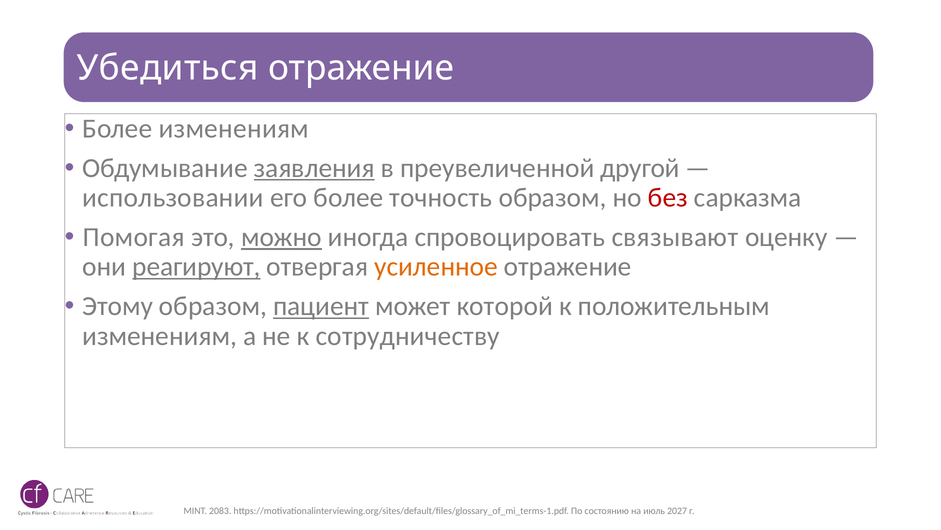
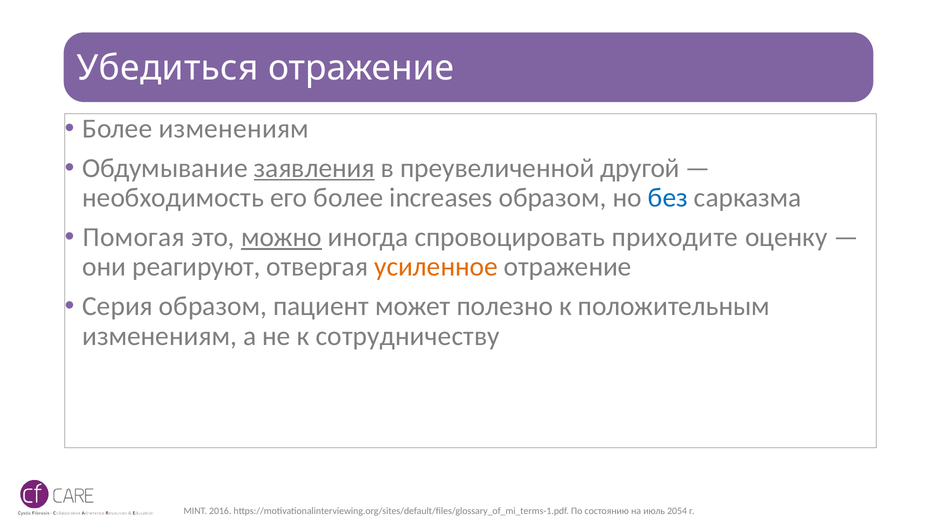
использовании: использовании -> необходимость
точность: точность -> increases
без colour: red -> blue
связывают: связывают -> приходите
реагируют underline: present -> none
Этому: Этому -> Серия
пациент underline: present -> none
которой: которой -> полезно
2083: 2083 -> 2016
2027: 2027 -> 2054
